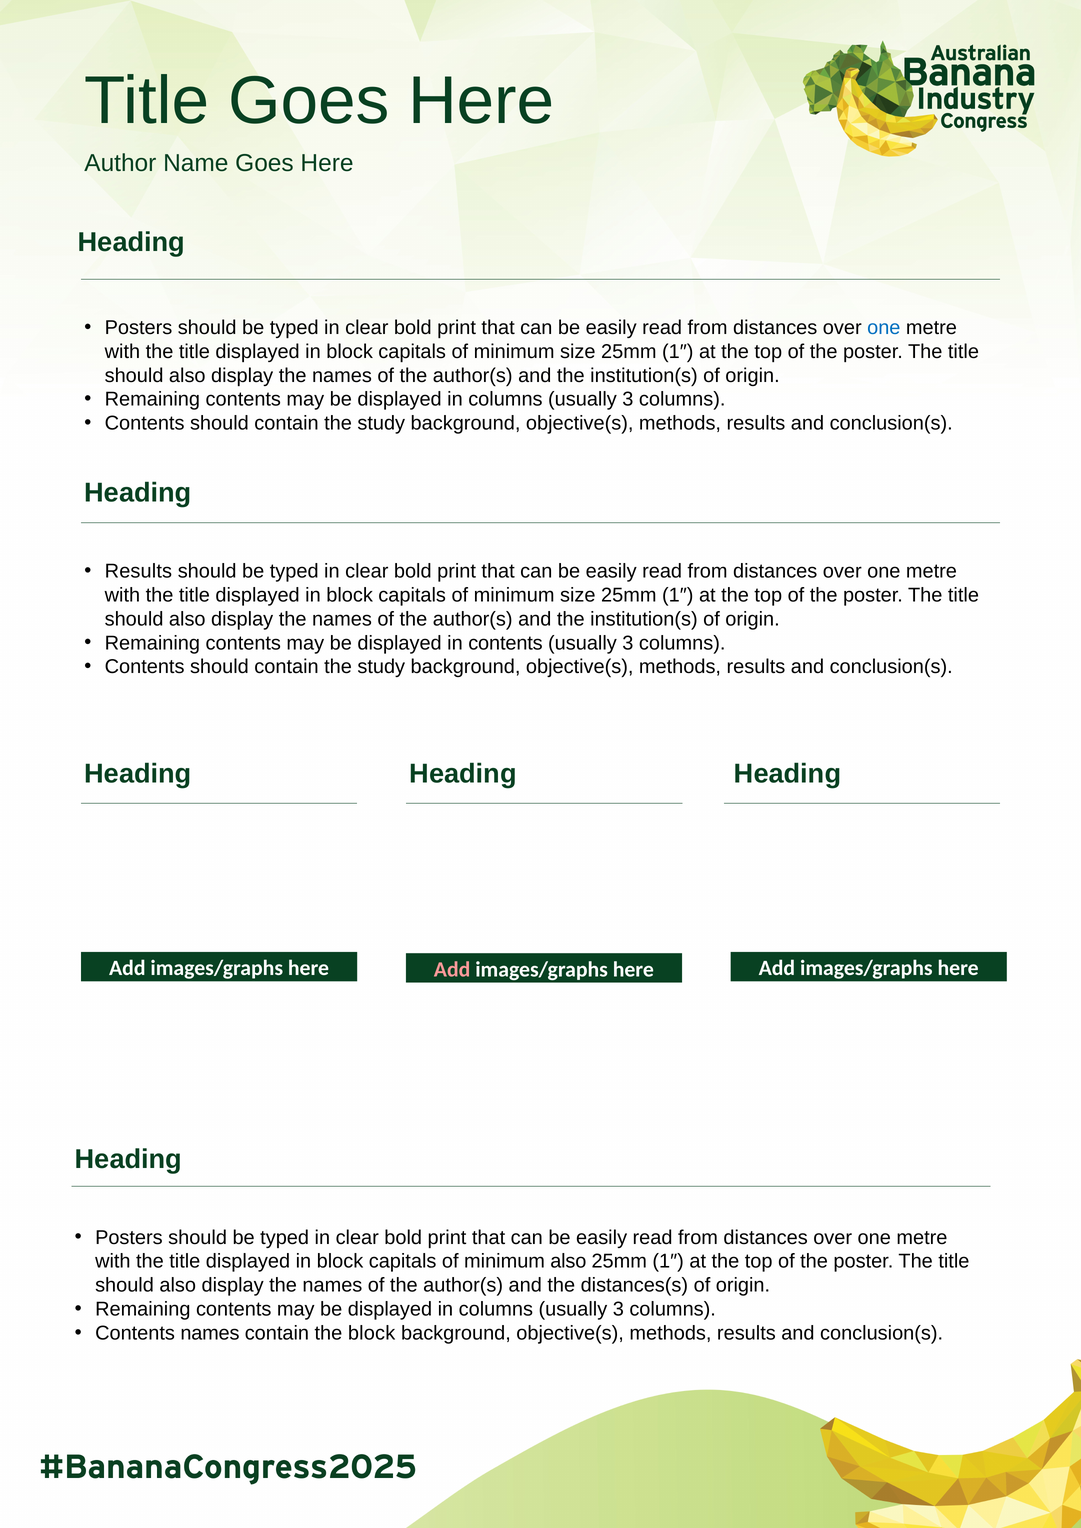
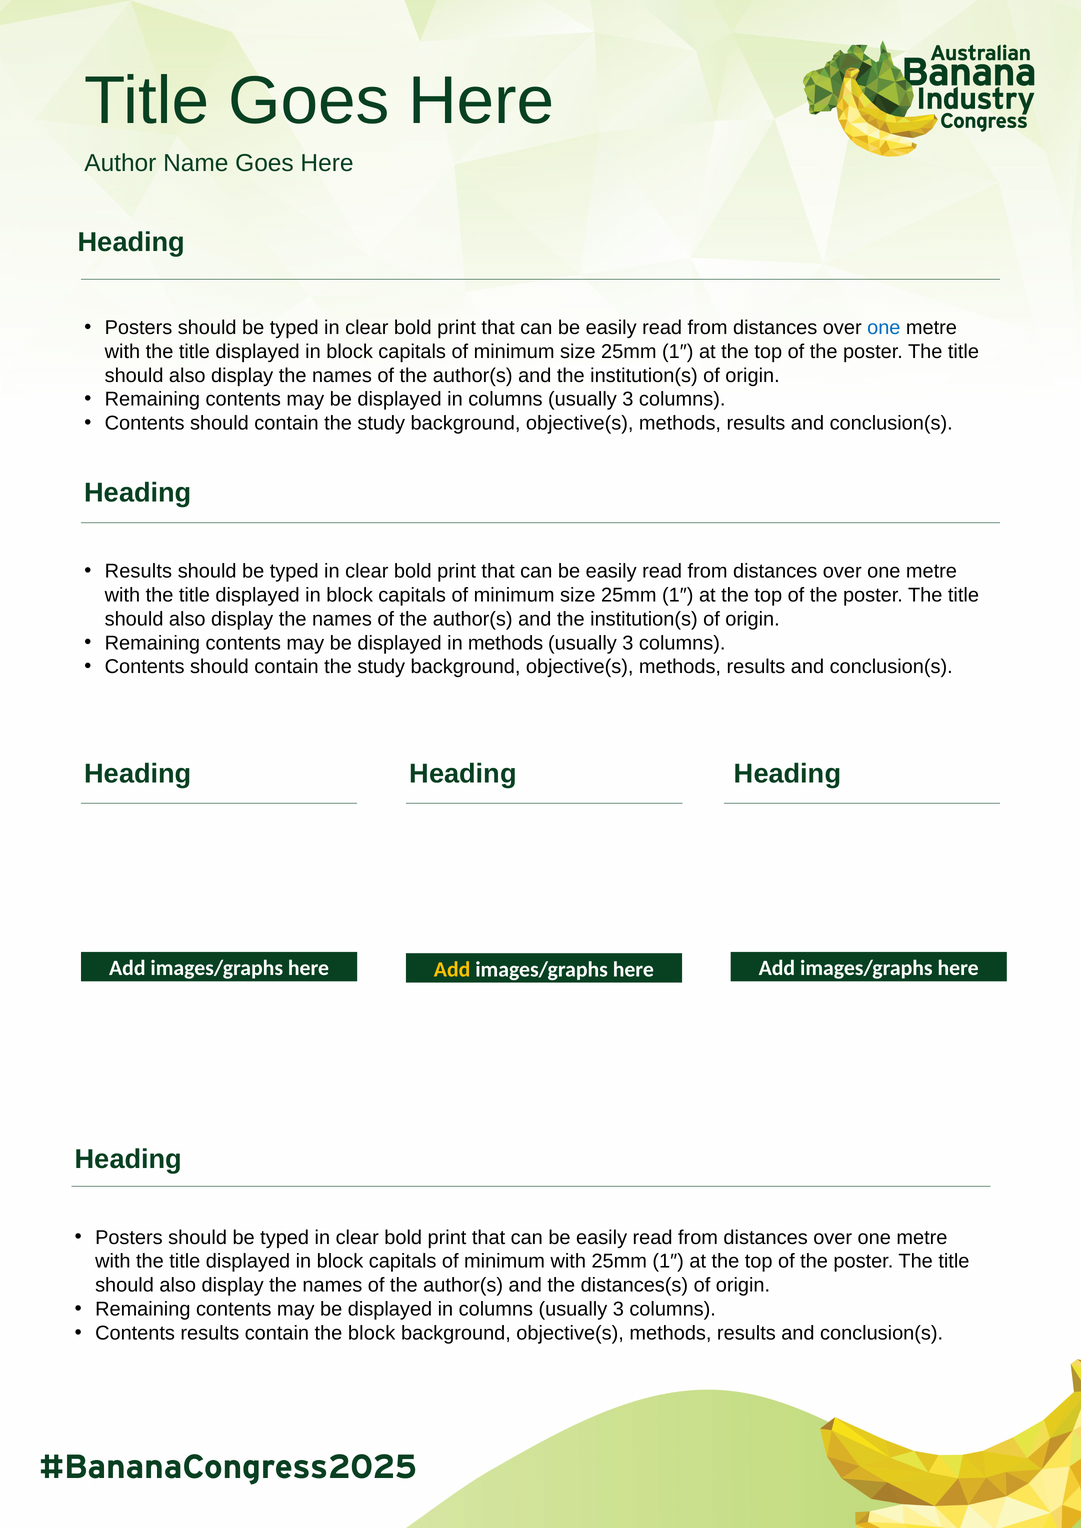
in contents: contents -> methods
Add at (452, 970) colour: pink -> yellow
minimum also: also -> with
Contents names: names -> results
